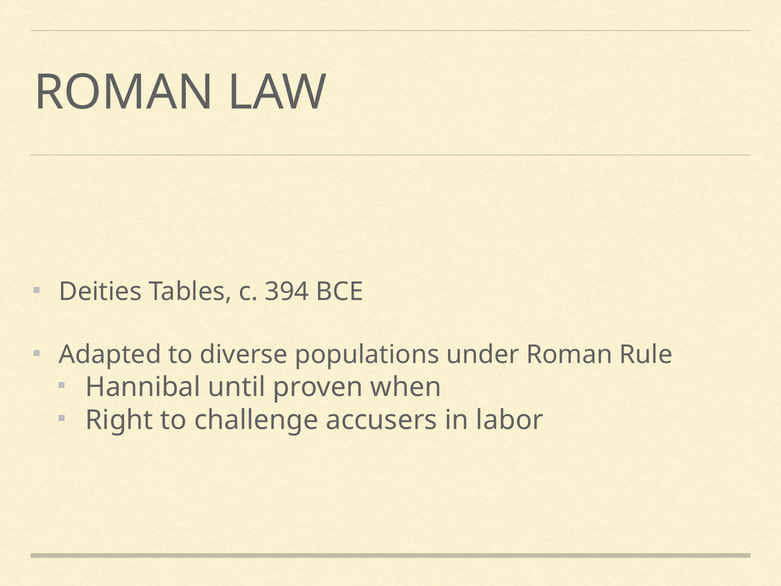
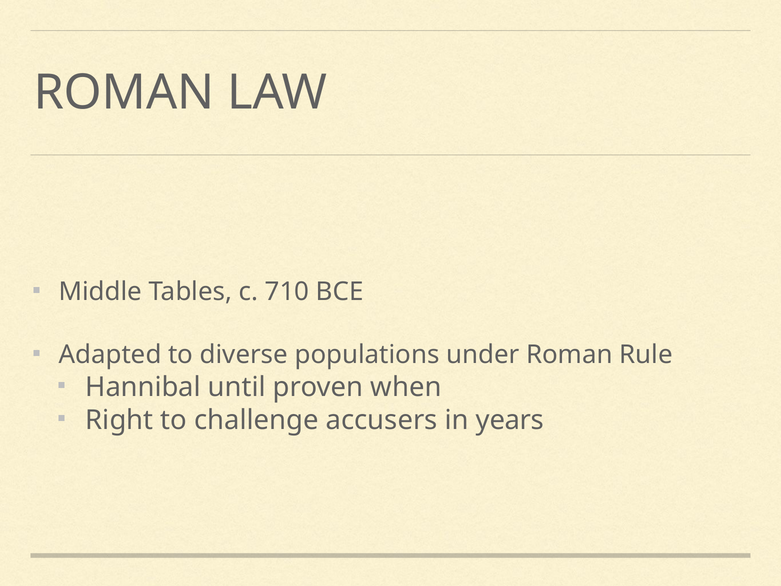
Deities: Deities -> Middle
394: 394 -> 710
labor: labor -> years
